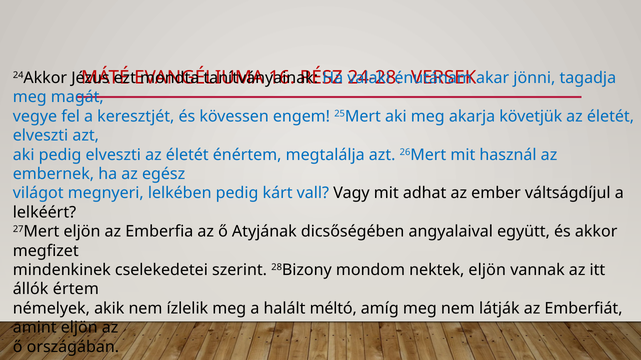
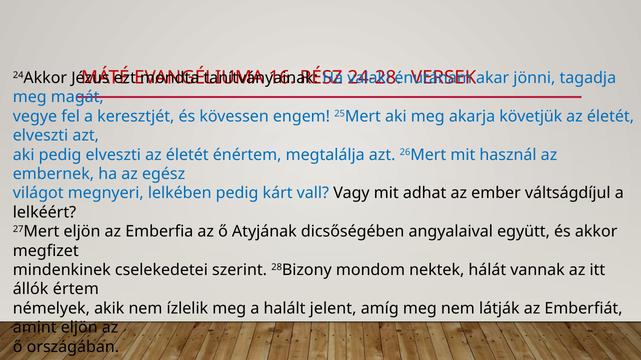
nektek eljön: eljön -> hálát
méltó: méltó -> jelent
